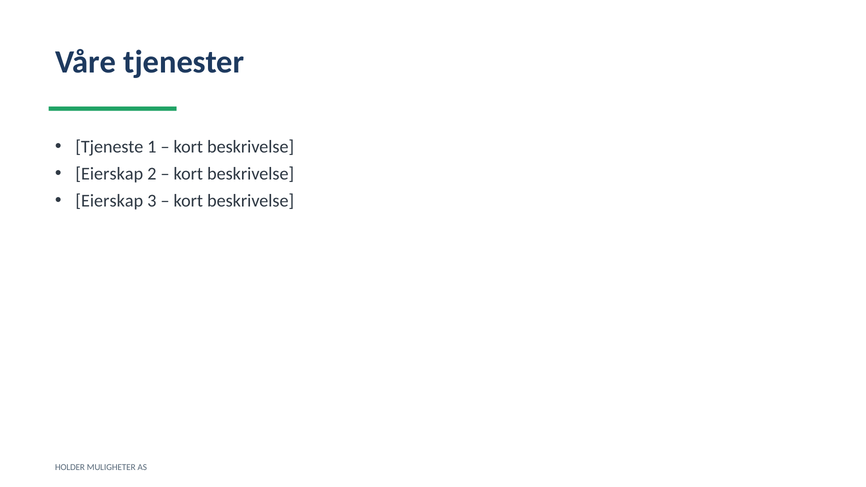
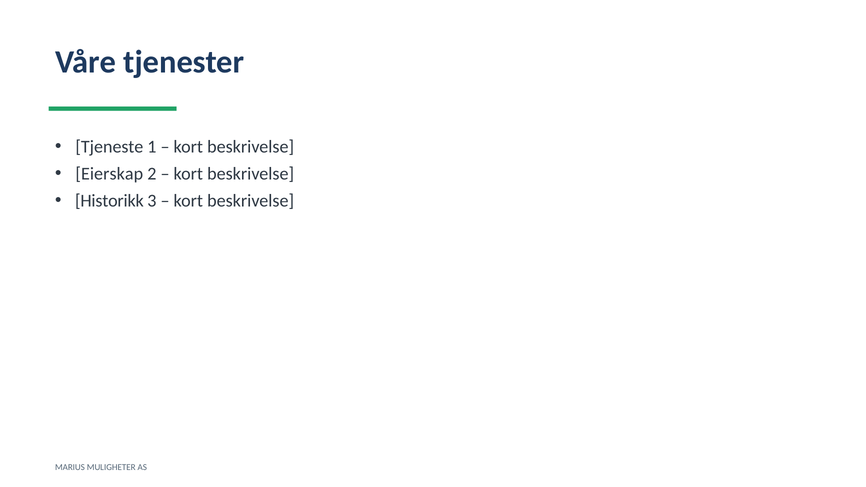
Eierskap at (109, 201): Eierskap -> Historikk
HOLDER: HOLDER -> MARIUS
